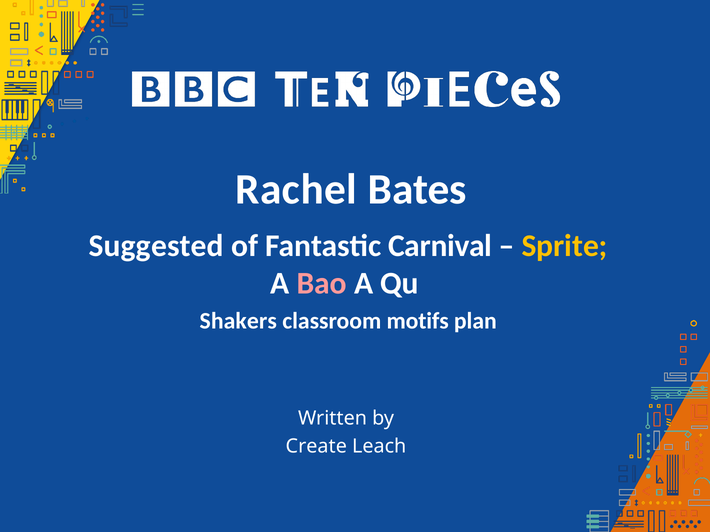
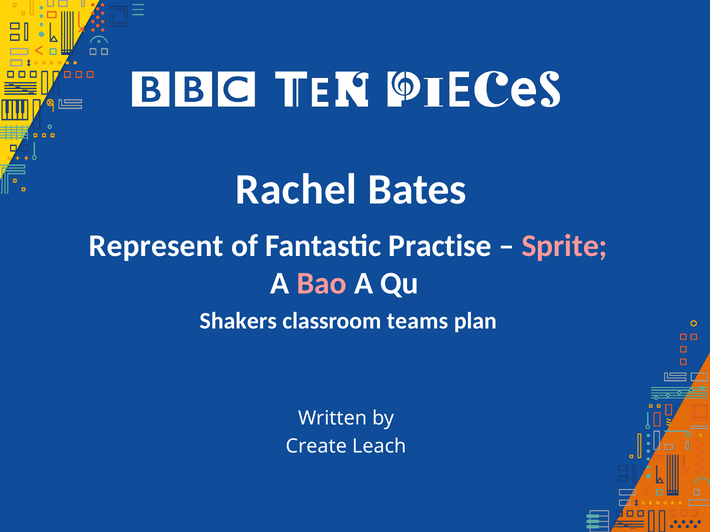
Suggested: Suggested -> Represent
Carnival: Carnival -> Practise
Sprite colour: yellow -> pink
motifs: motifs -> teams
